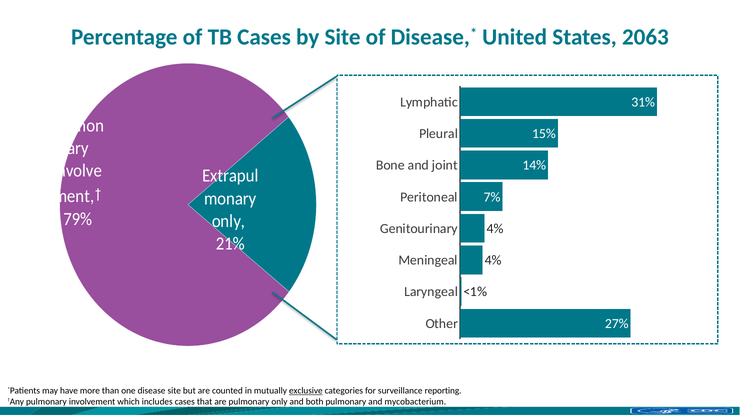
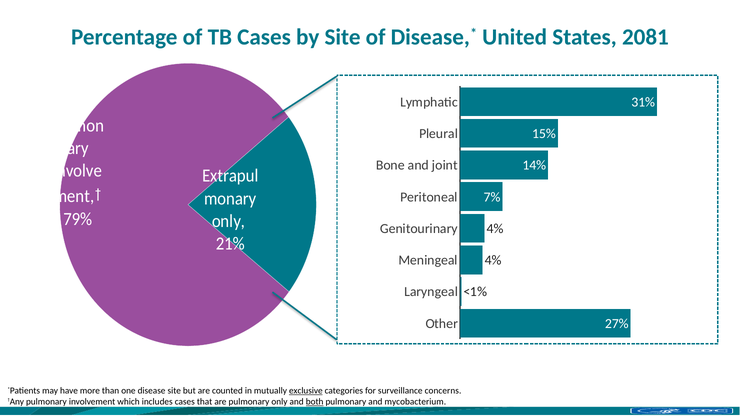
2063: 2063 -> 2081
reporting: reporting -> concerns
both underline: none -> present
